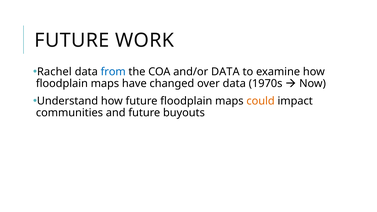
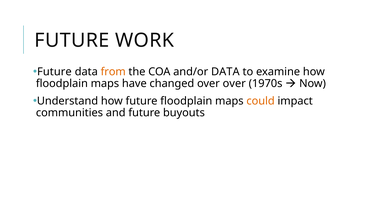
Rachel at (54, 72): Rachel -> Future
from colour: blue -> orange
over data: data -> over
